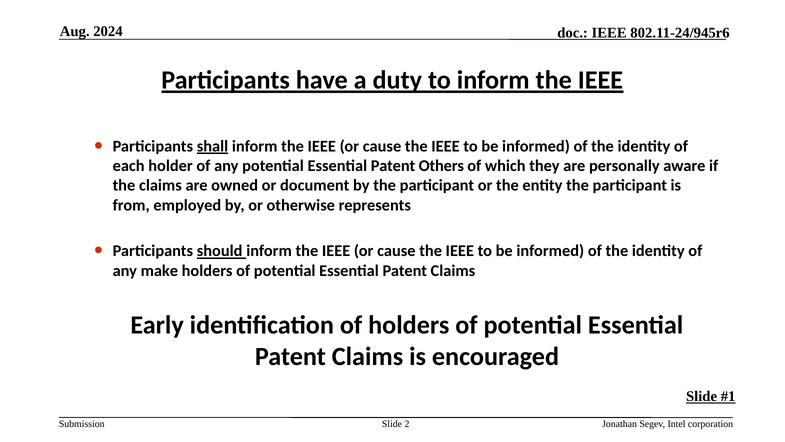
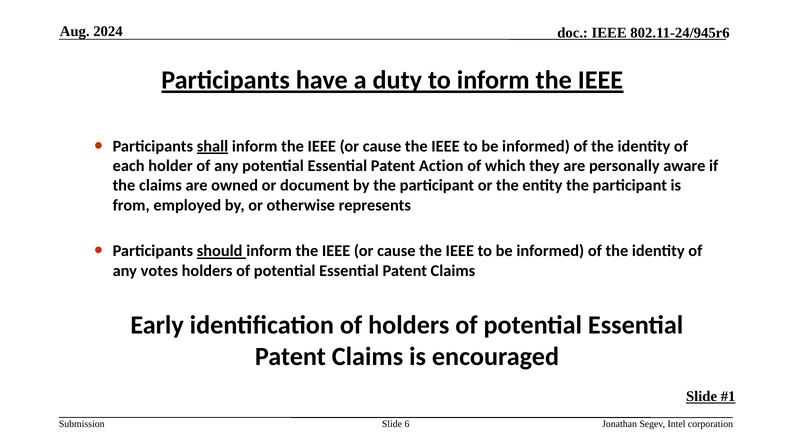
Others: Others -> Action
make: make -> votes
2: 2 -> 6
